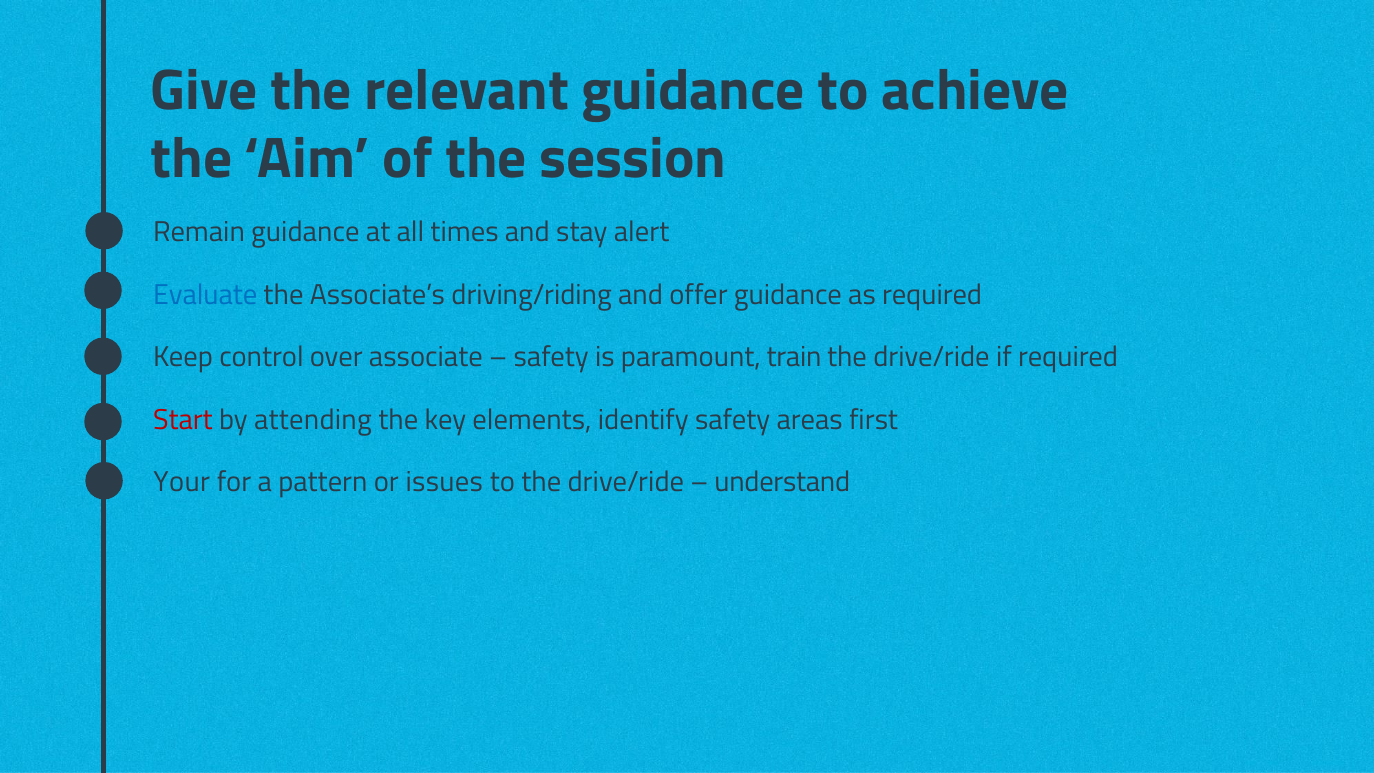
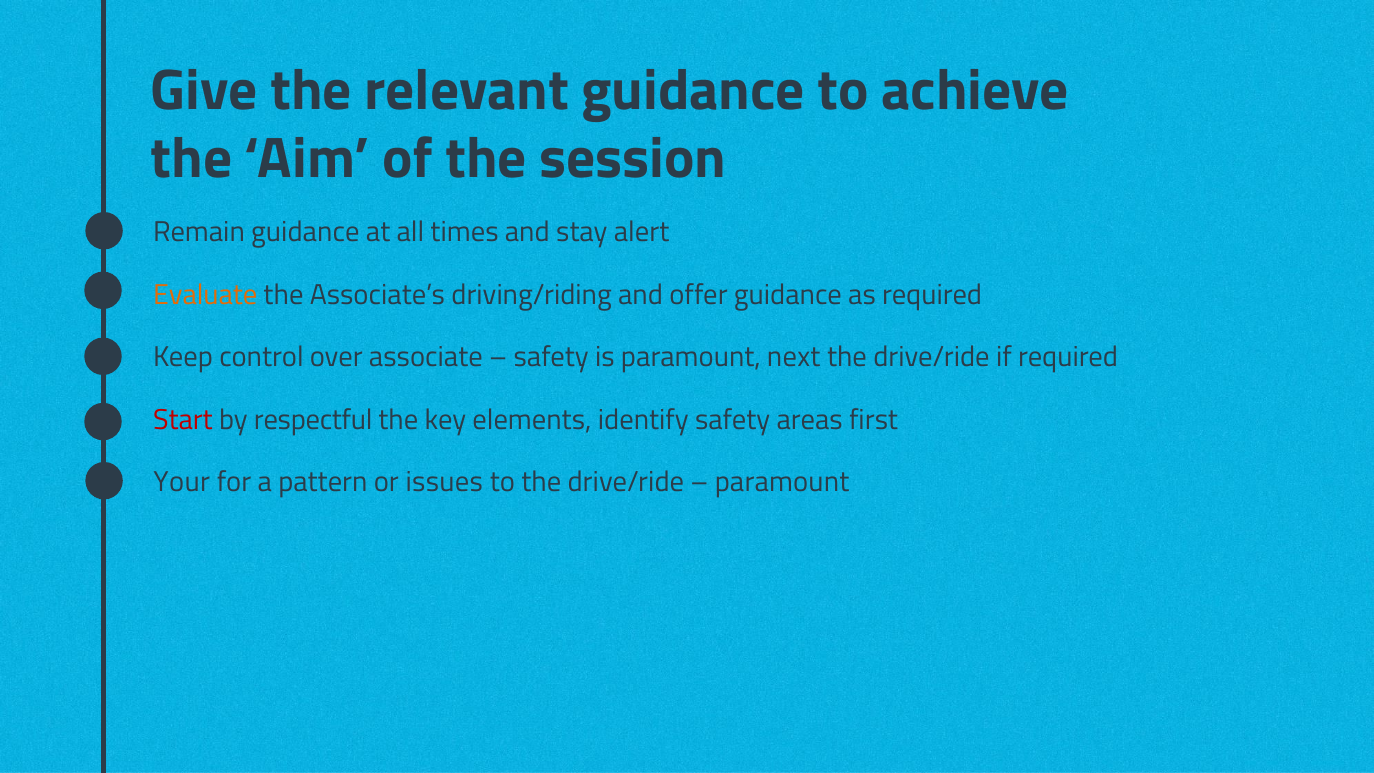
Evaluate colour: blue -> orange
train: train -> next
attending: attending -> respectful
understand at (782, 482): understand -> paramount
